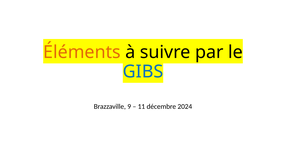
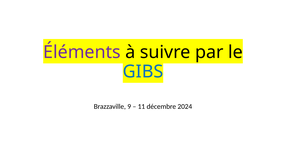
Éléments colour: orange -> purple
